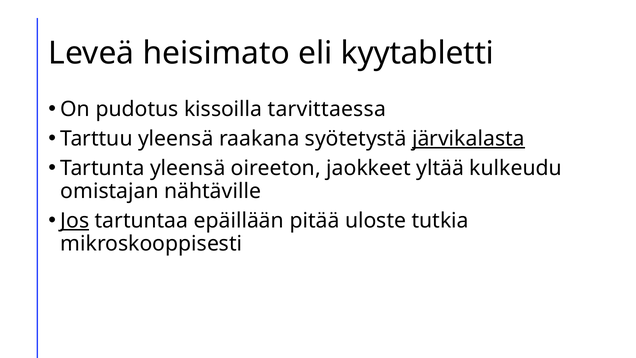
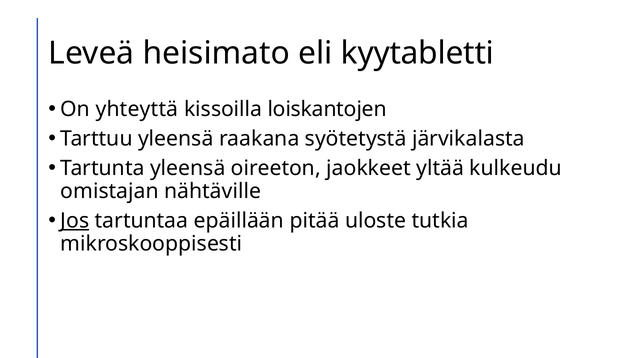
pudotus: pudotus -> yhteyttä
tarvittaessa: tarvittaessa -> loiskantojen
järvikalasta underline: present -> none
